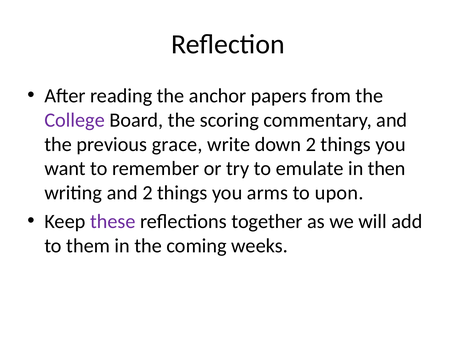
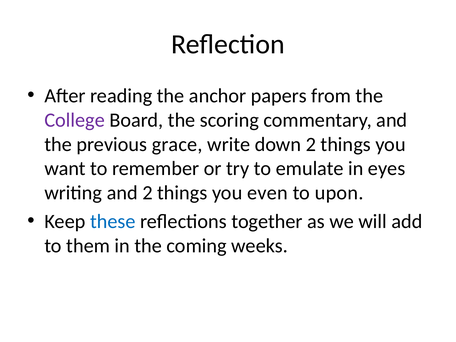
then: then -> eyes
arms: arms -> even
these colour: purple -> blue
